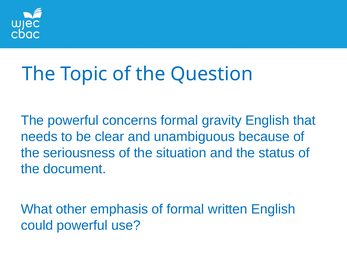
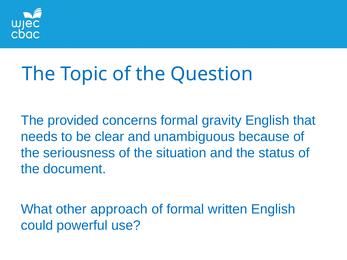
The powerful: powerful -> provided
emphasis: emphasis -> approach
